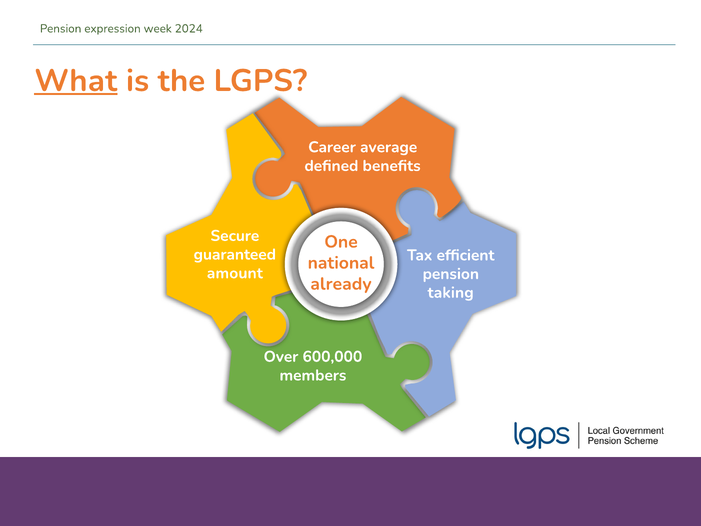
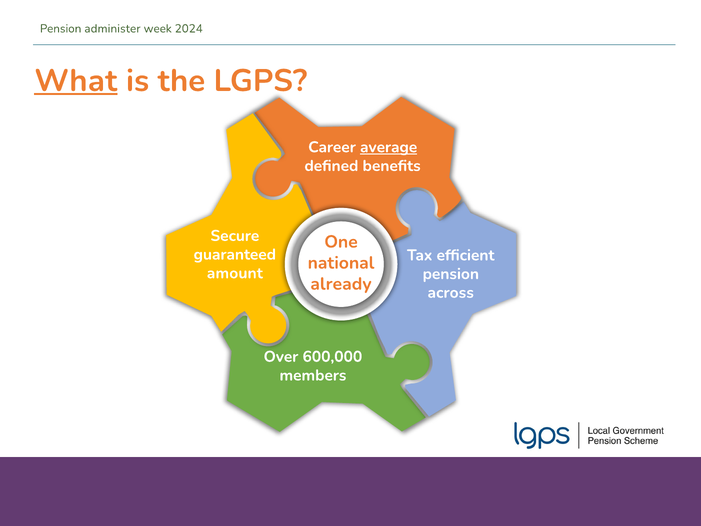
expression: expression -> administer
average underline: none -> present
taking: taking -> across
